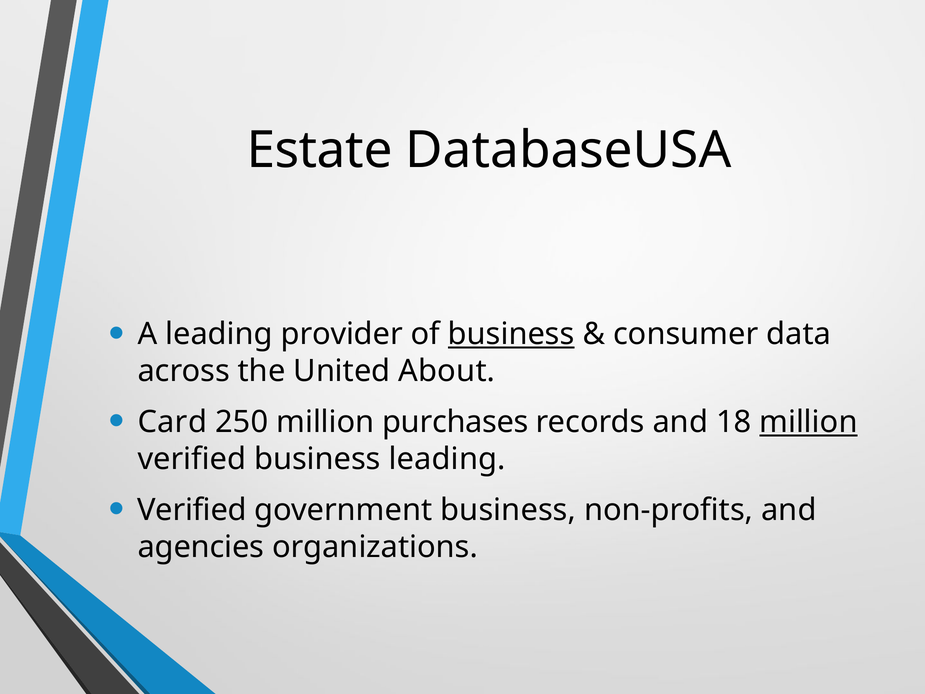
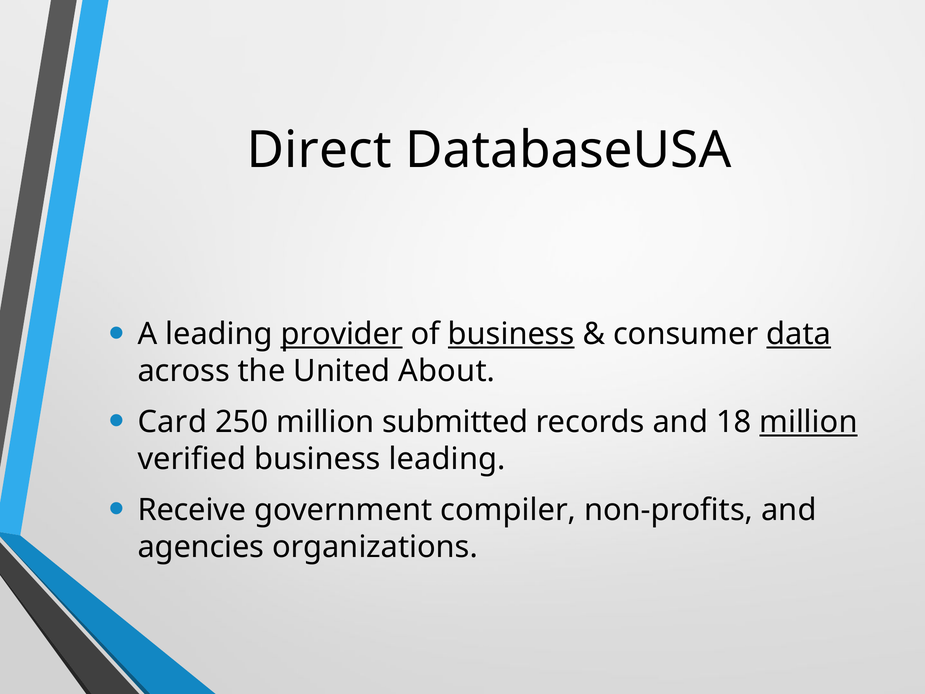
Estate: Estate -> Direct
provider underline: none -> present
data underline: none -> present
purchases: purchases -> submitted
Verified at (192, 510): Verified -> Receive
government business: business -> compiler
